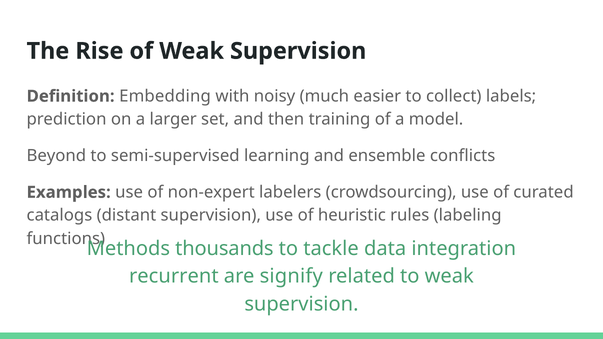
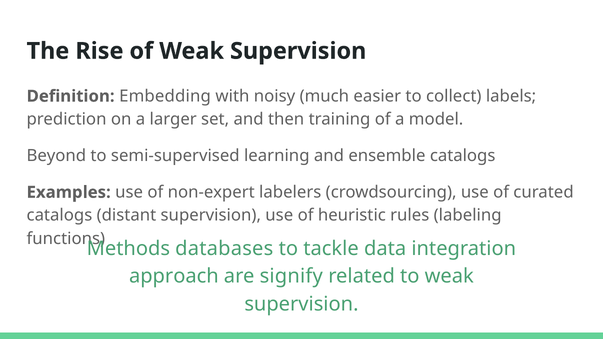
ensemble conflicts: conflicts -> catalogs
thousands: thousands -> databases
recurrent: recurrent -> approach
